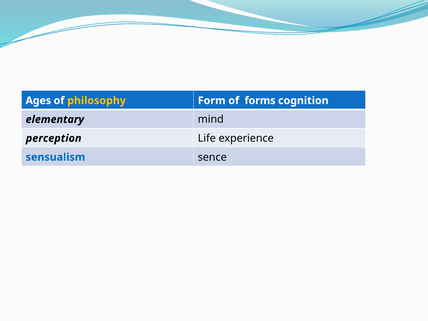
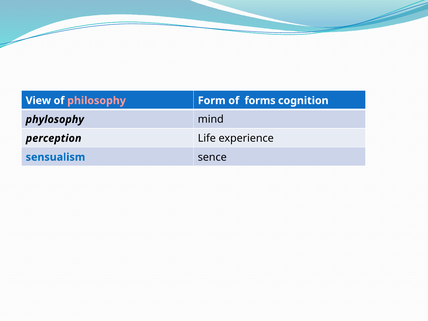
Ages: Ages -> View
philosophy colour: yellow -> pink
elementary: elementary -> phylosophy
